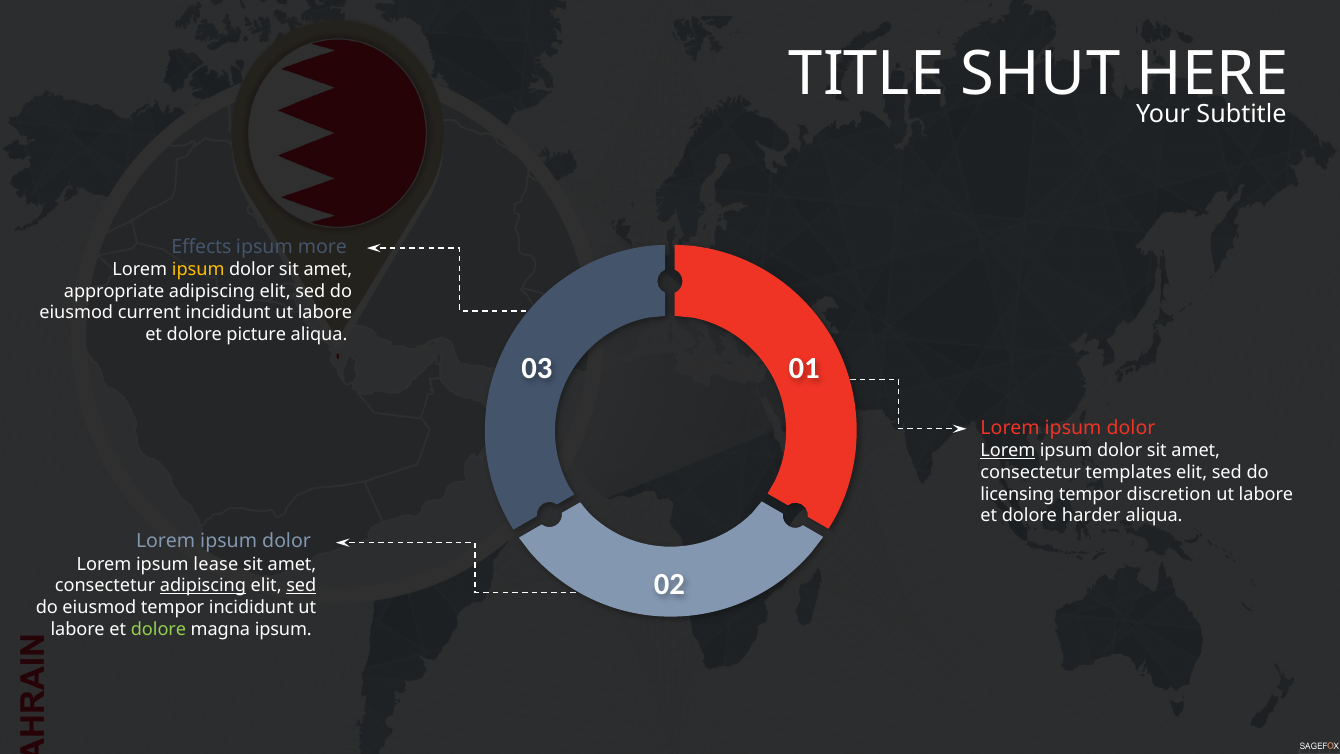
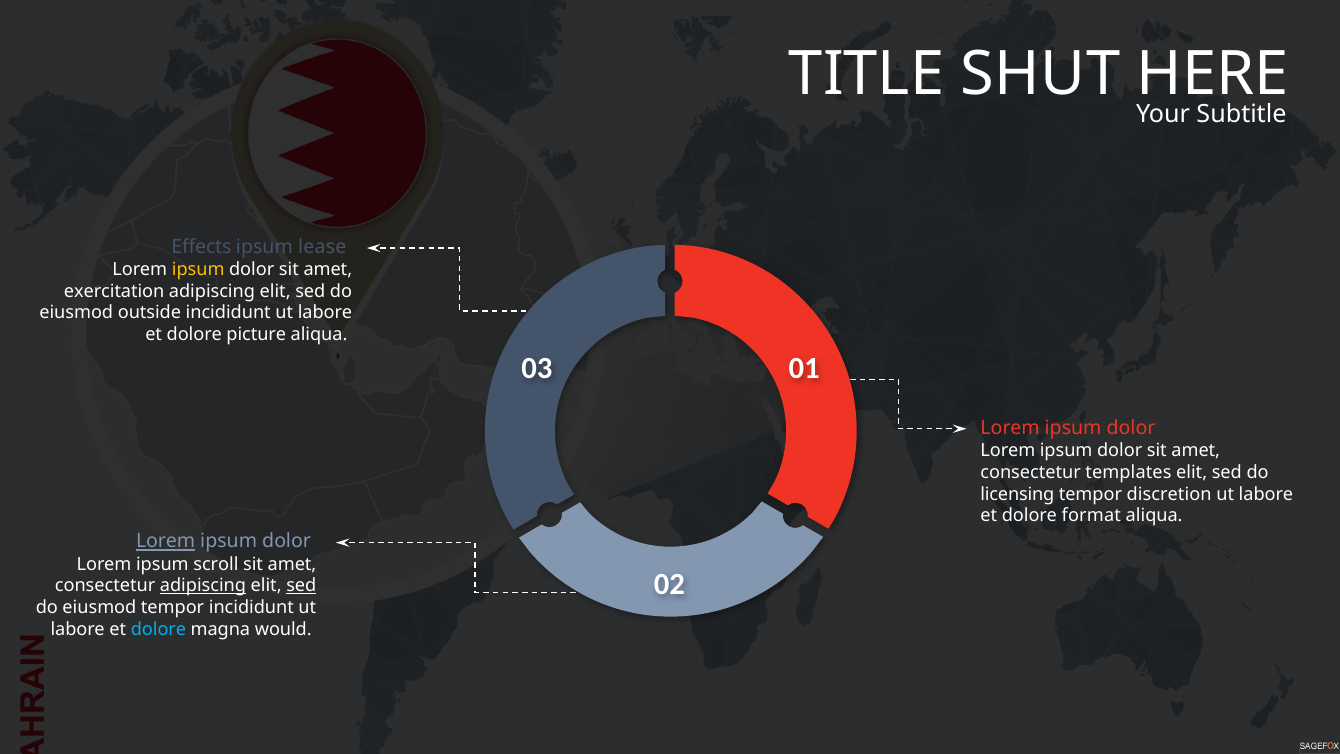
more: more -> lease
appropriate: appropriate -> exercitation
current: current -> outside
Lorem at (1008, 450) underline: present -> none
harder: harder -> format
Lorem at (166, 541) underline: none -> present
lease: lease -> scroll
dolore at (158, 629) colour: light green -> light blue
magna ipsum: ipsum -> would
